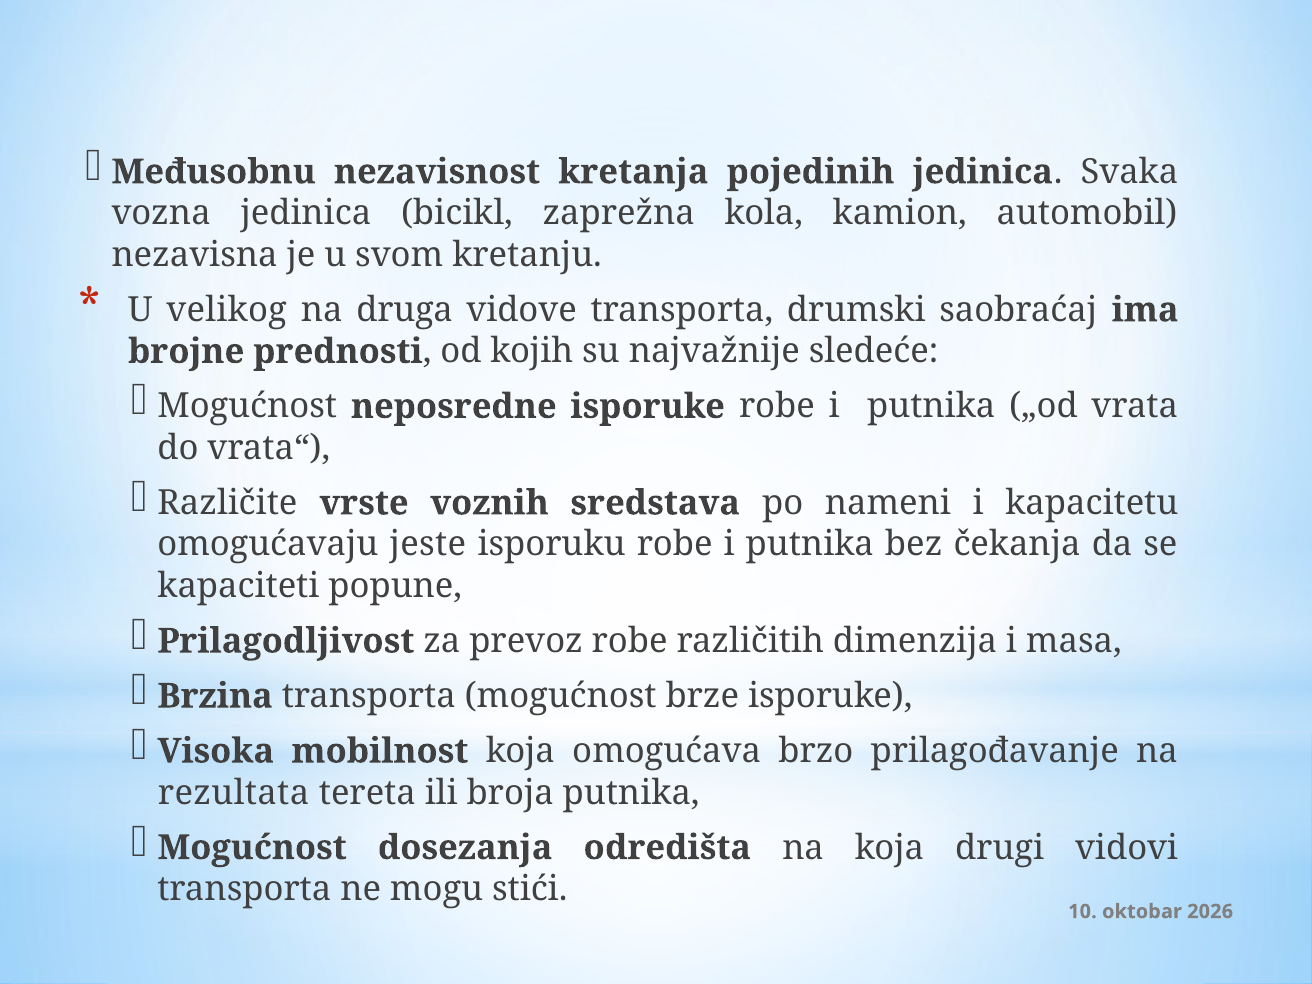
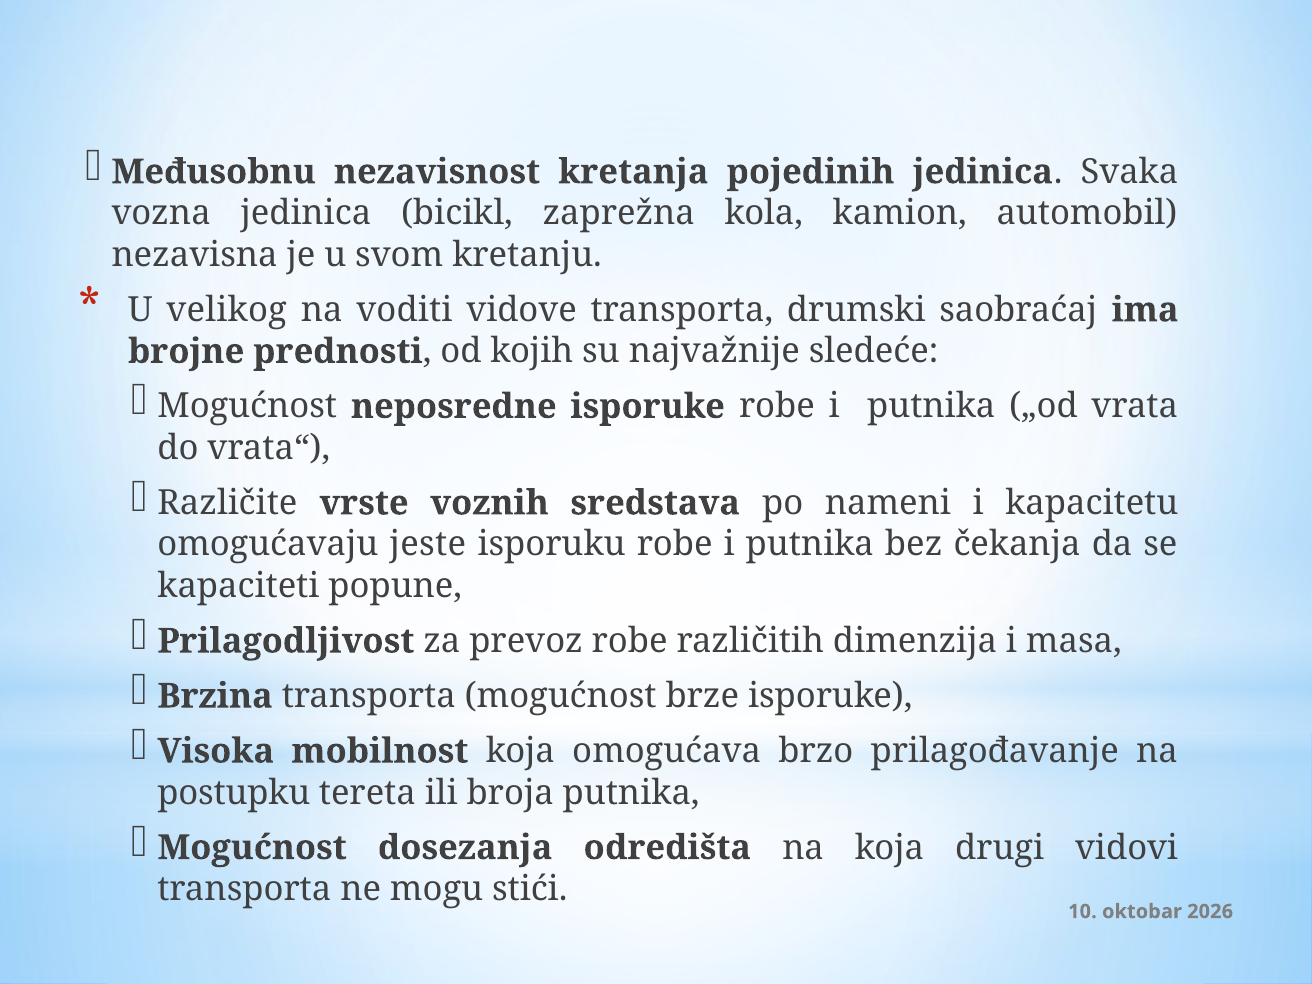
druga: druga -> voditi
rezultata: rezultata -> postupku
